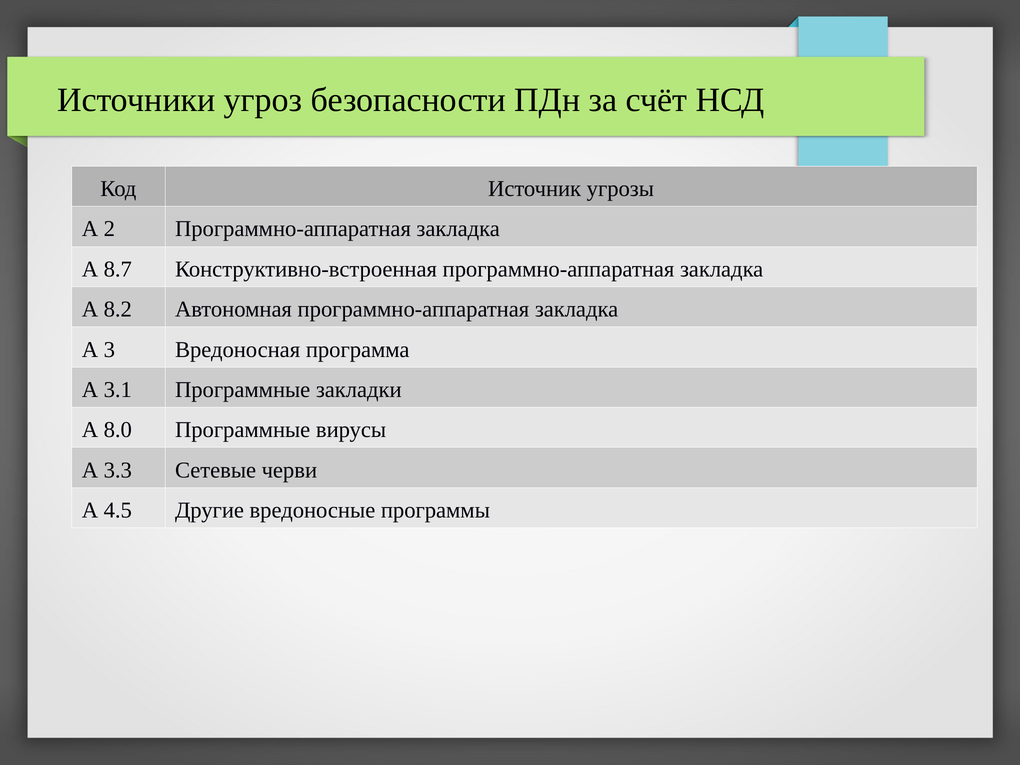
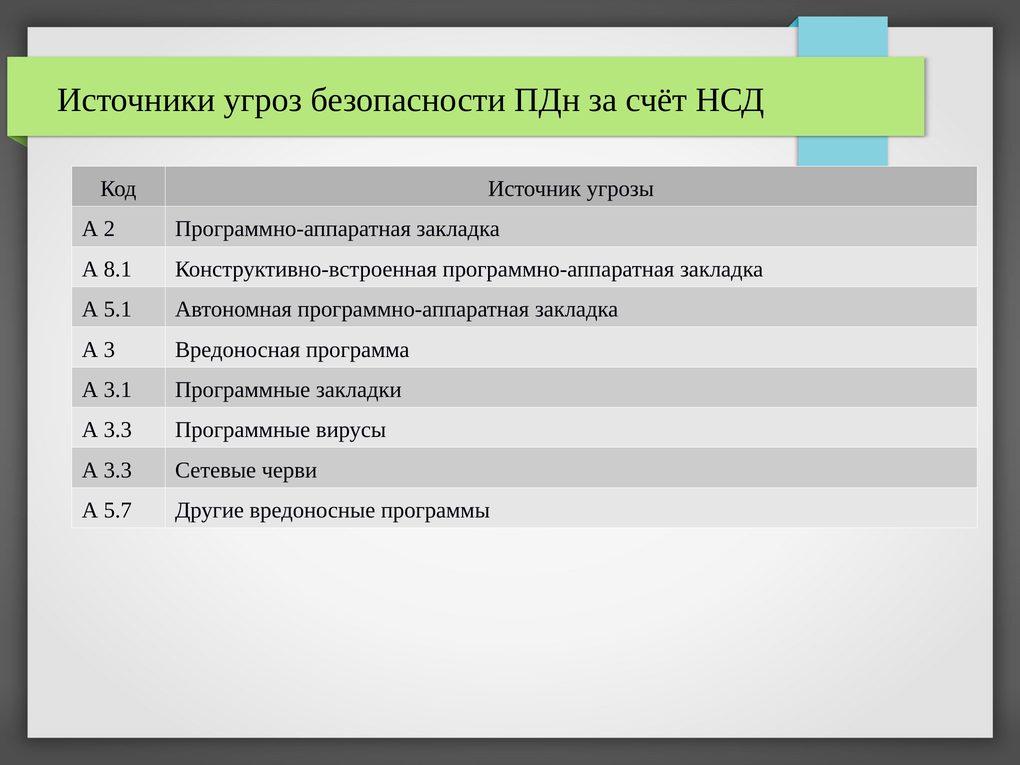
8.7: 8.7 -> 8.1
8.2: 8.2 -> 5.1
8.0 at (118, 430): 8.0 -> 3.3
4.5: 4.5 -> 5.7
